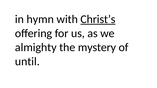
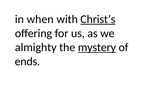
hymn: hymn -> when
mystery underline: none -> present
until: until -> ends
